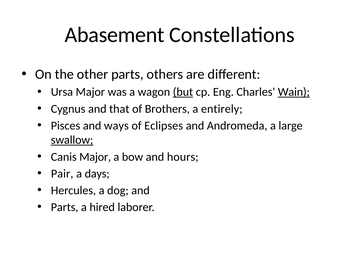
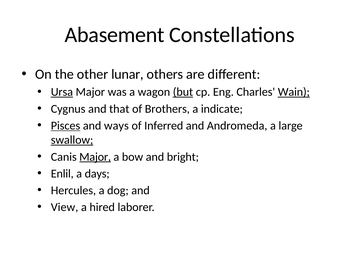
other parts: parts -> lunar
Ursa underline: none -> present
entirely: entirely -> indicate
Pisces underline: none -> present
Eclipses: Eclipses -> Inferred
Major at (95, 157) underline: none -> present
hours: hours -> bright
Pair: Pair -> Enlil
Parts at (65, 207): Parts -> View
